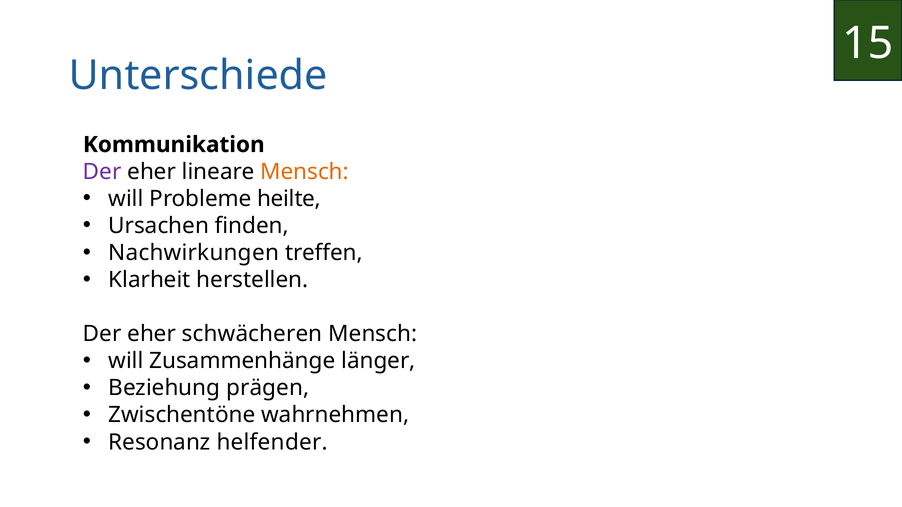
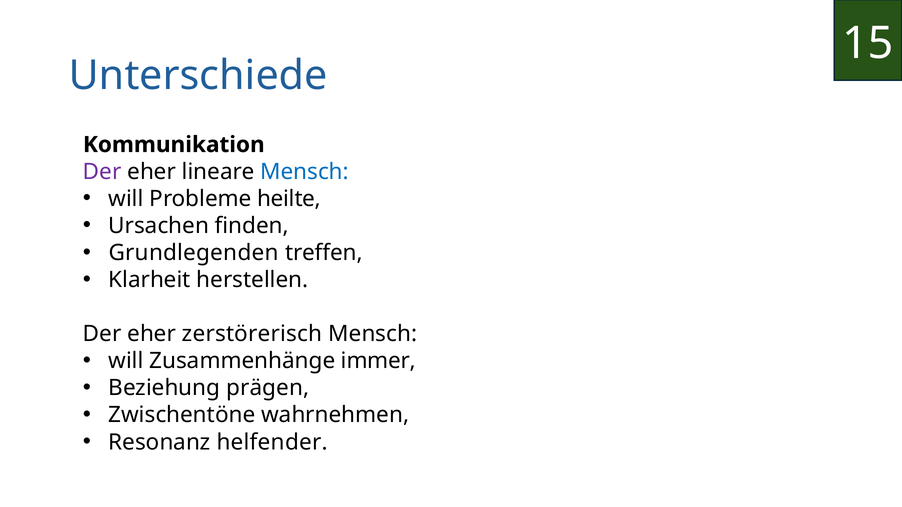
Mensch at (305, 172) colour: orange -> blue
Nachwirkungen: Nachwirkungen -> Grundlegenden
schwächeren: schwächeren -> zerstörerisch
länger: länger -> immer
